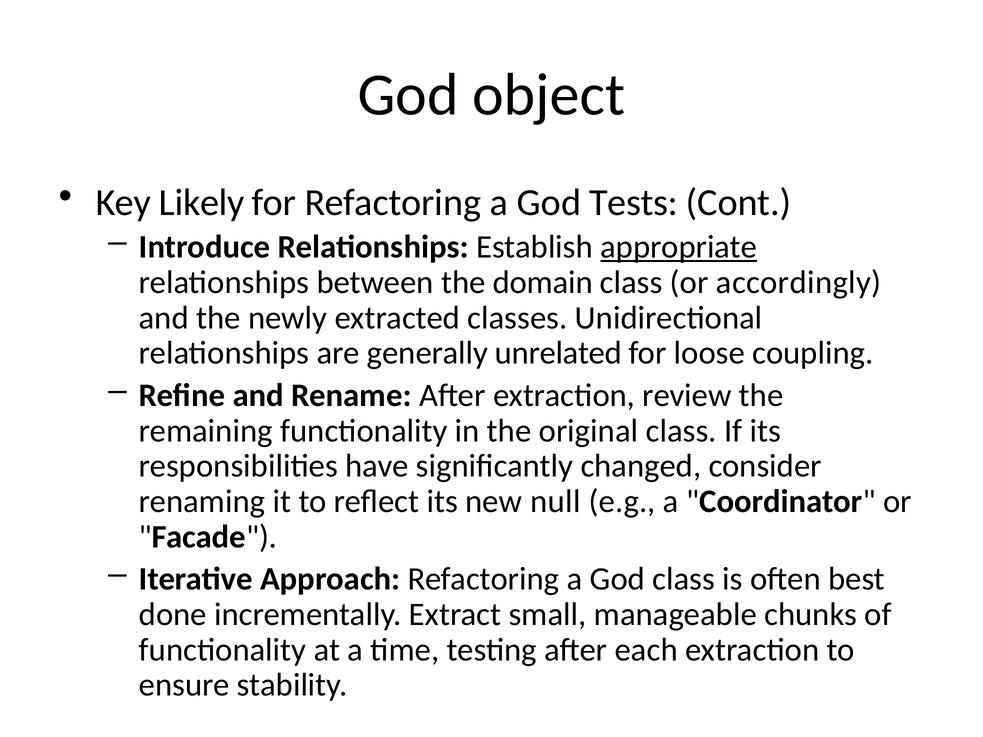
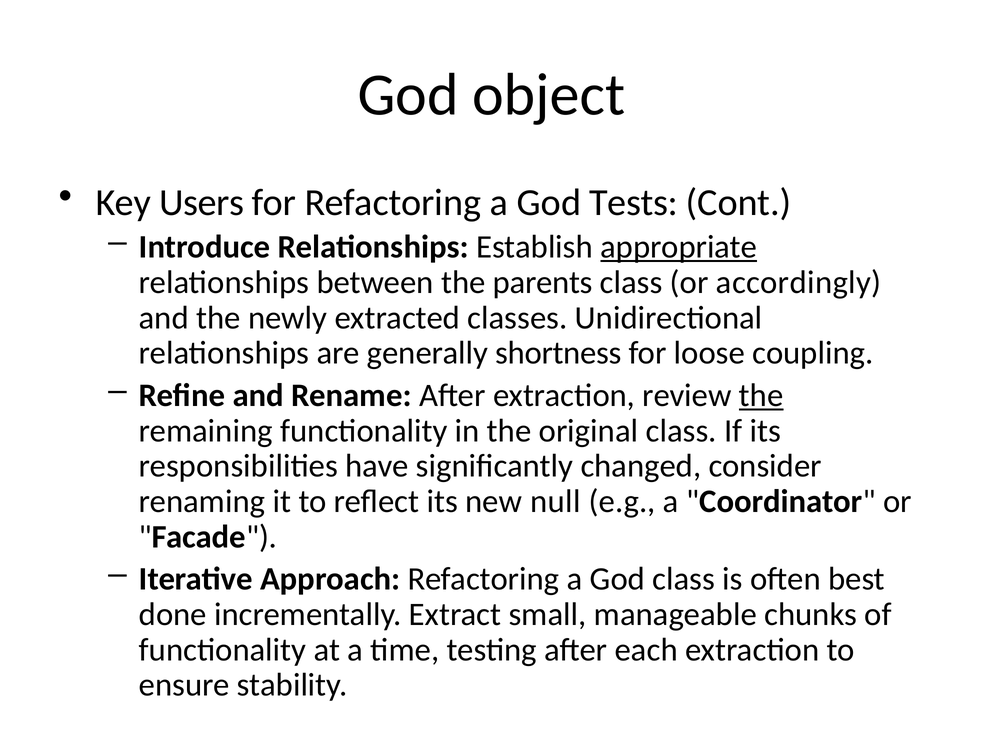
Likely: Likely -> Users
domain: domain -> parents
unrelated: unrelated -> shortness
the at (761, 395) underline: none -> present
